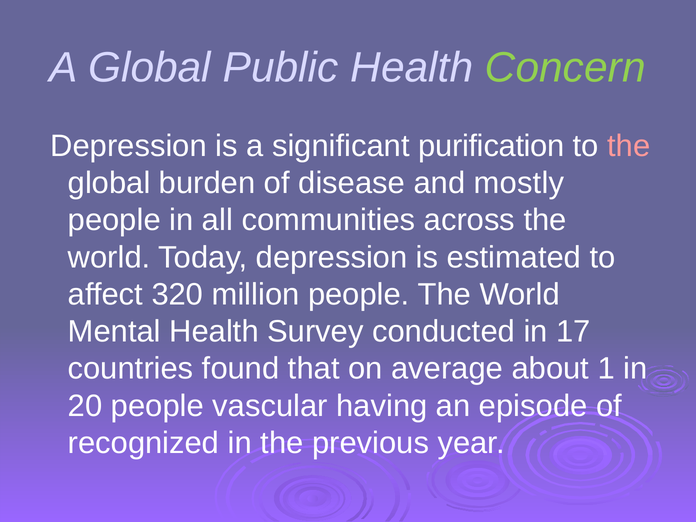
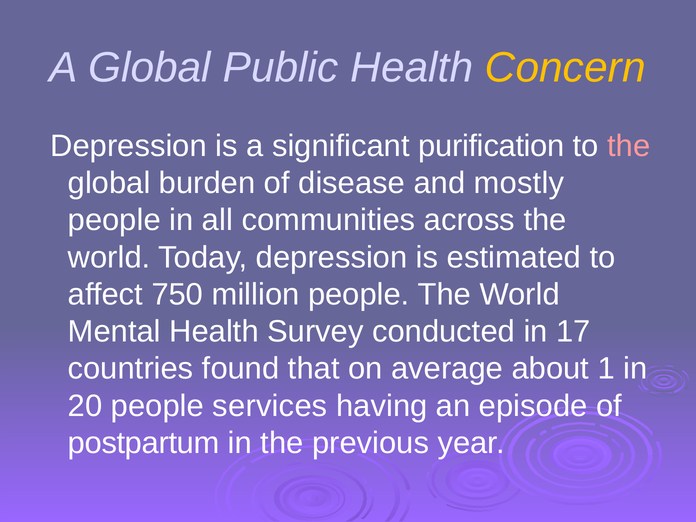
Concern colour: light green -> yellow
320: 320 -> 750
vascular: vascular -> services
recognized: recognized -> postpartum
